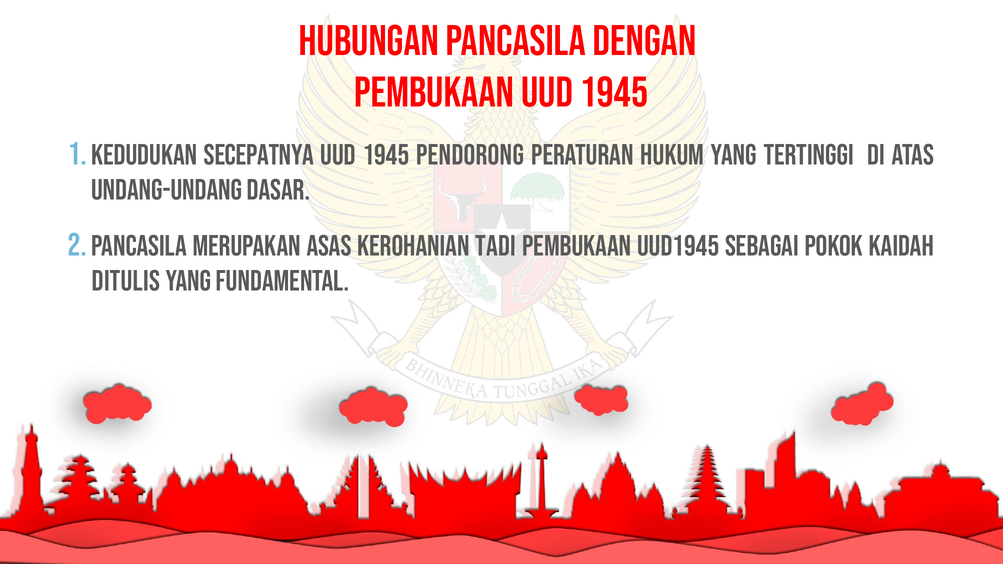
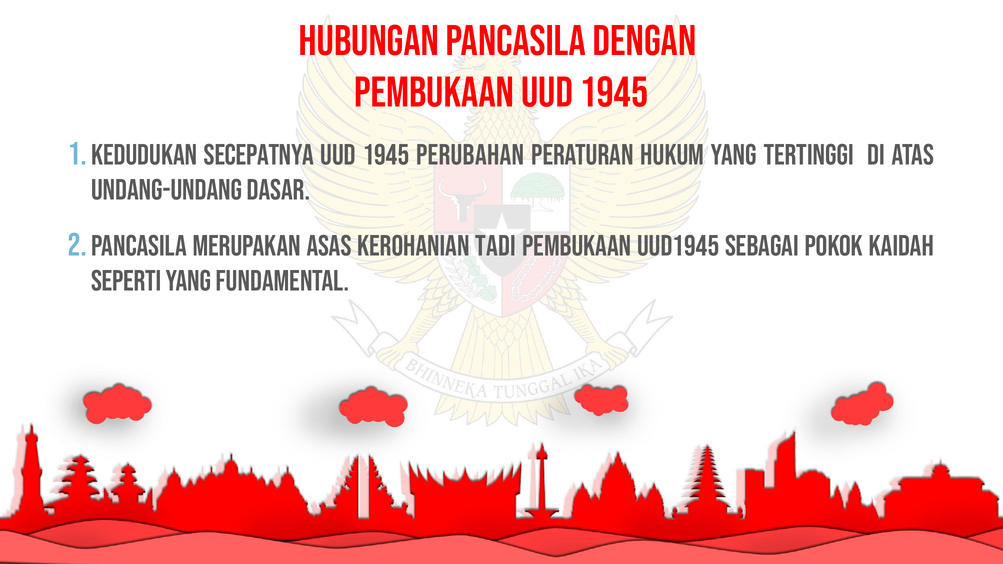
pendorong: pendorong -> perubahan
ditulis: ditulis -> seperti
